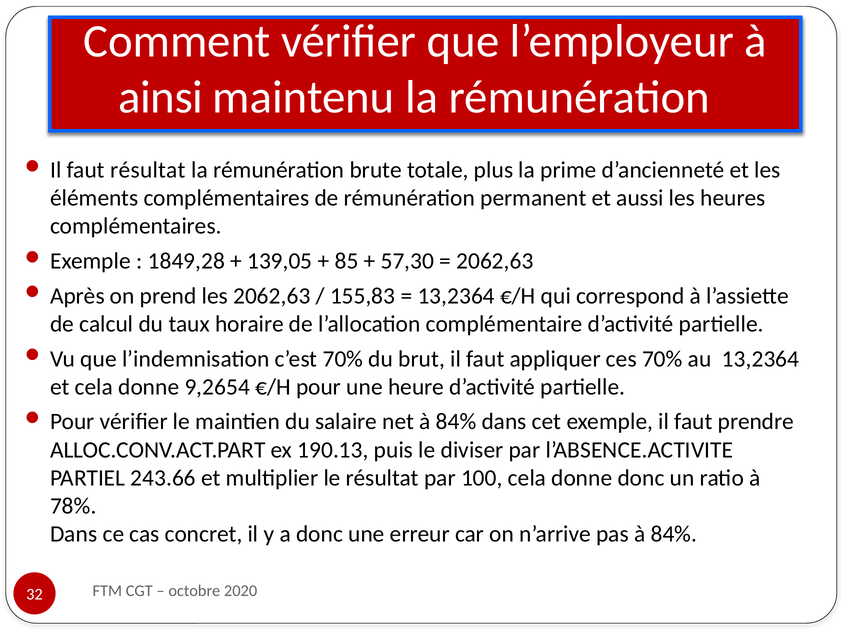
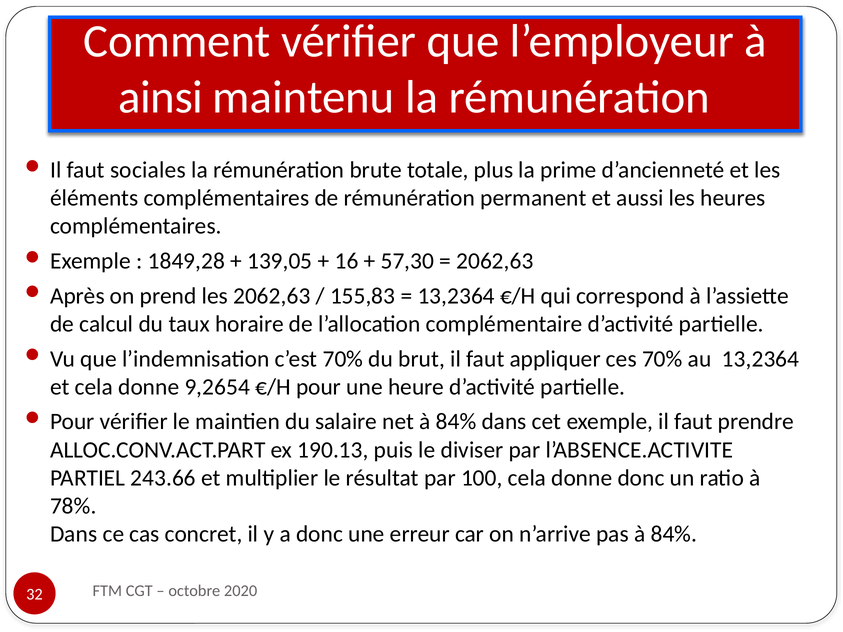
faut résultat: résultat -> sociales
85: 85 -> 16
